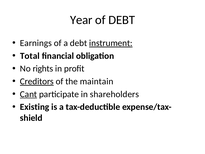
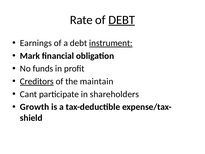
Year: Year -> Rate
DEBT at (122, 20) underline: none -> present
Total: Total -> Mark
rights: rights -> funds
Cant underline: present -> none
Existing: Existing -> Growth
